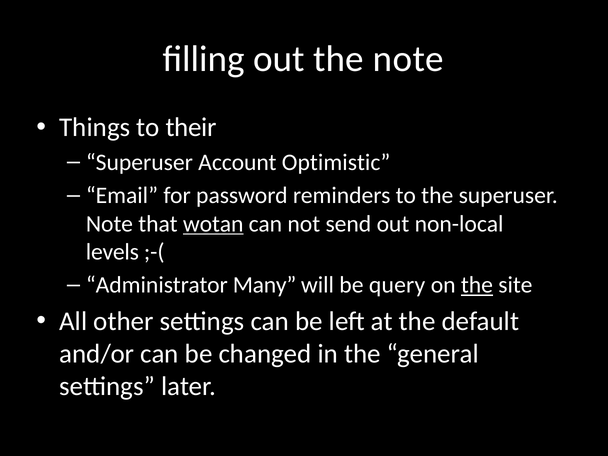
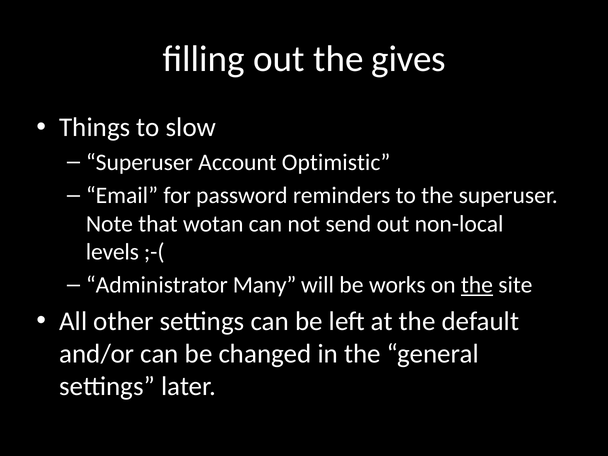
the note: note -> gives
their: their -> slow
wotan underline: present -> none
query: query -> works
